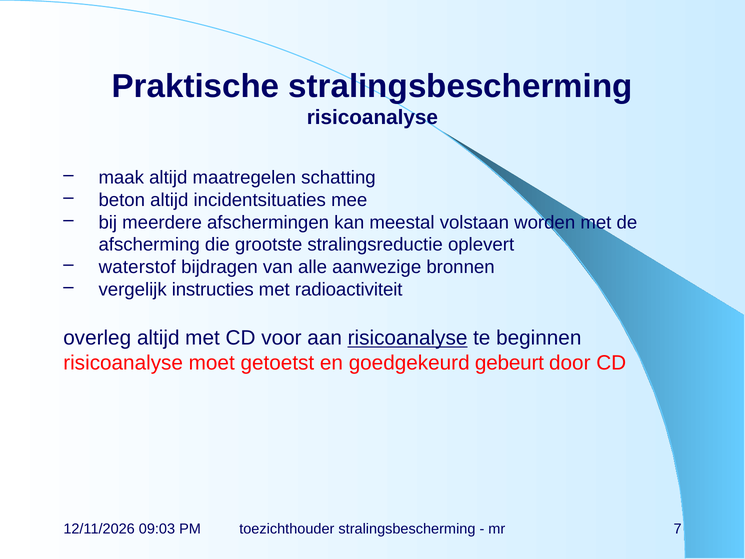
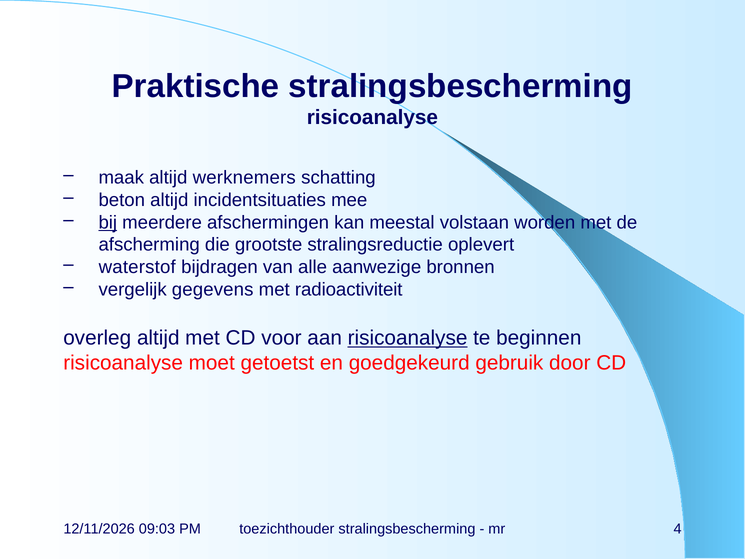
maatregelen: maatregelen -> werknemers
bij underline: none -> present
instructies: instructies -> gegevens
gebeurt: gebeurt -> gebruik
7: 7 -> 4
